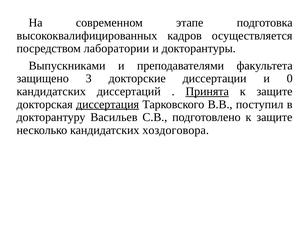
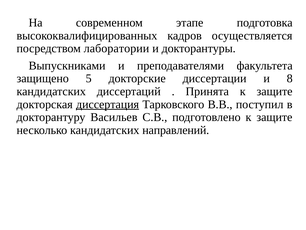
3: 3 -> 5
0: 0 -> 8
Принята underline: present -> none
хоздоговора: хоздоговора -> направлений
